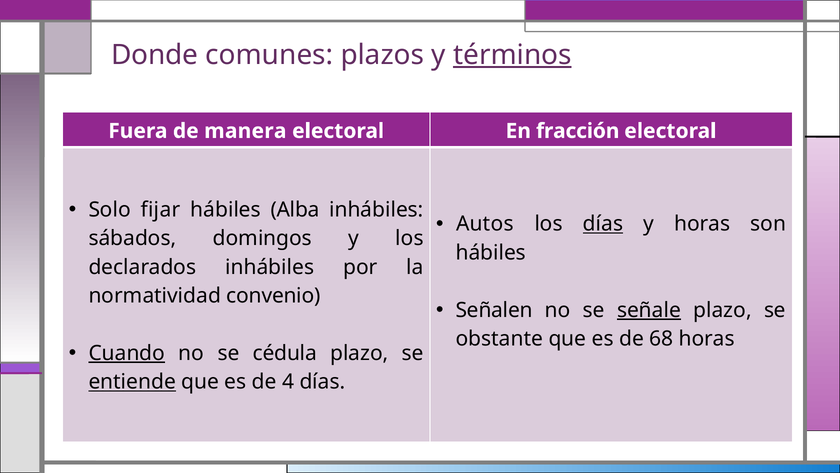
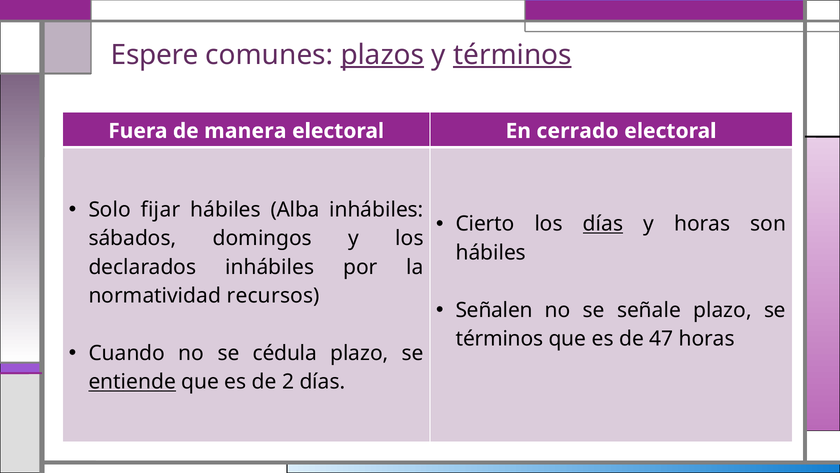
Donde: Donde -> Espere
plazos underline: none -> present
fracción: fracción -> cerrado
Autos: Autos -> Cierto
convenio: convenio -> recursos
señale underline: present -> none
obstante at (499, 339): obstante -> términos
68: 68 -> 47
Cuando underline: present -> none
4: 4 -> 2
